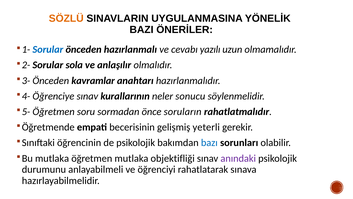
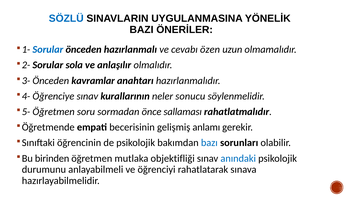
SÖZLÜ colour: orange -> blue
yazılı: yazılı -> özen
soruların: soruların -> sallaması
yeterli: yeterli -> anlamı
mutlaka at (52, 158): mutlaka -> birinden
anındaki colour: purple -> blue
